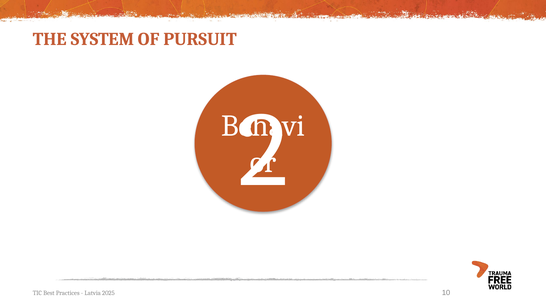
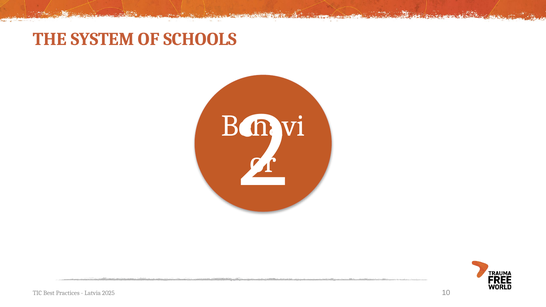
PURSUIT: PURSUIT -> SCHOOLS
